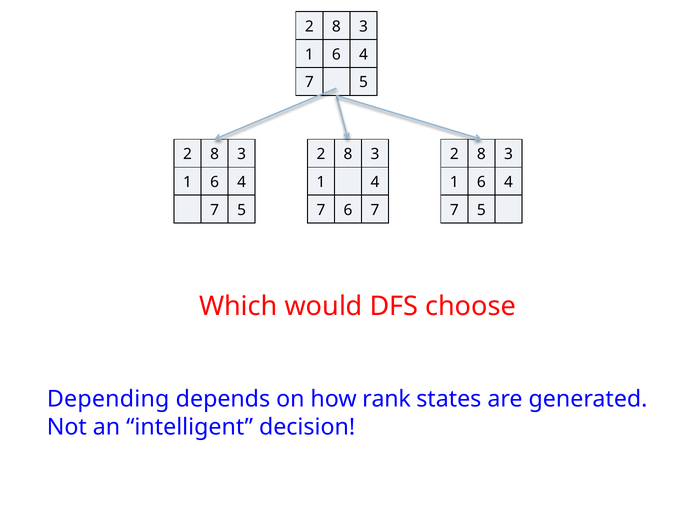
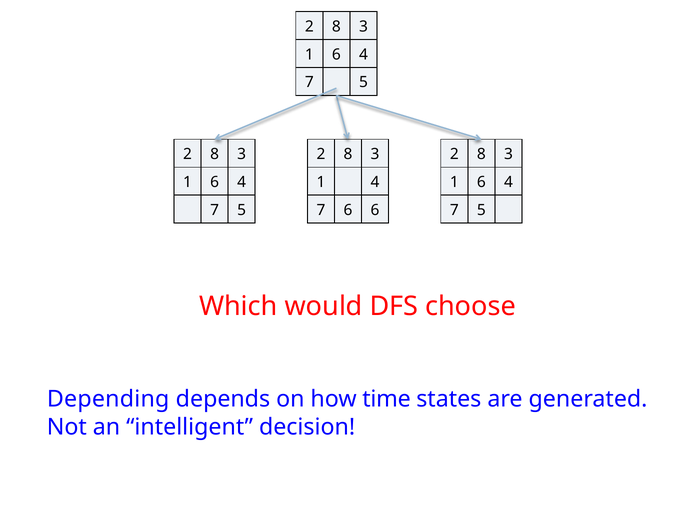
6 7: 7 -> 6
rank: rank -> time
